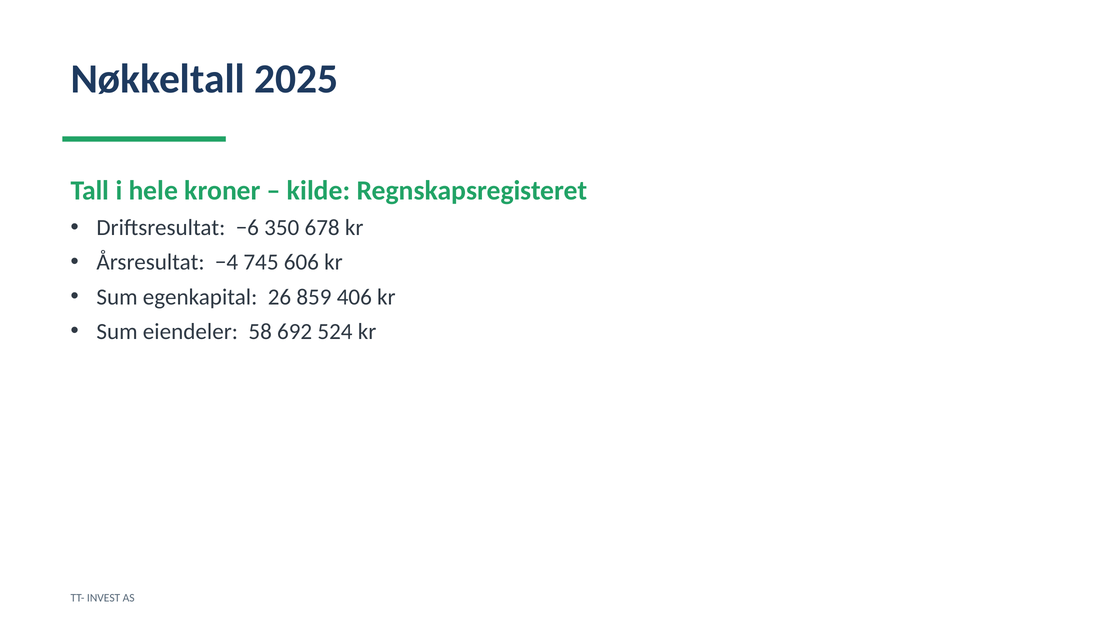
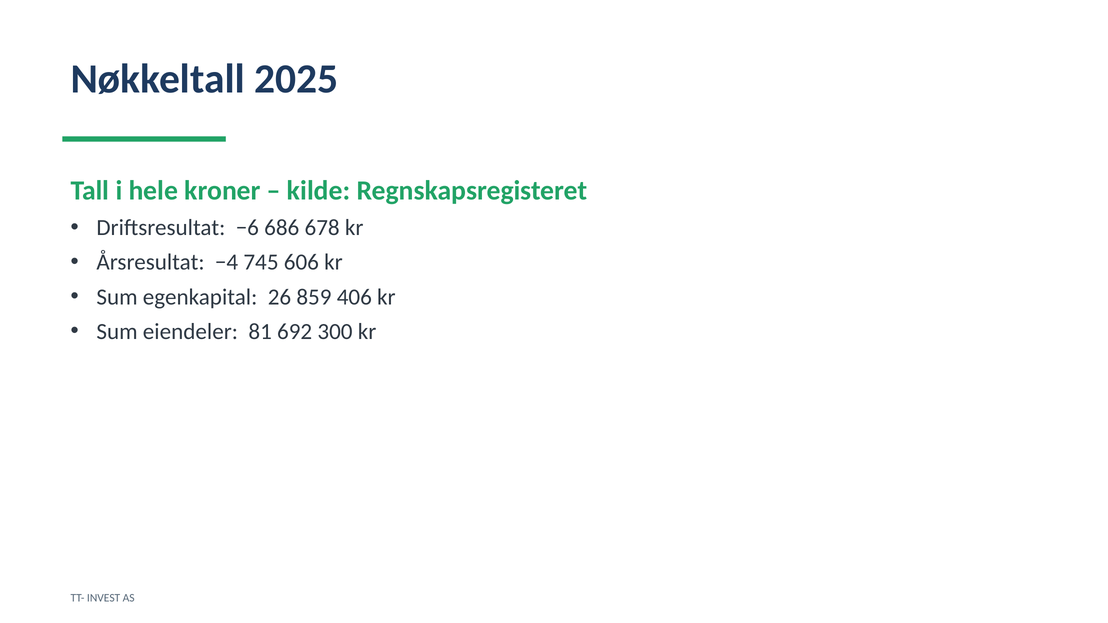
350: 350 -> 686
58: 58 -> 81
524: 524 -> 300
